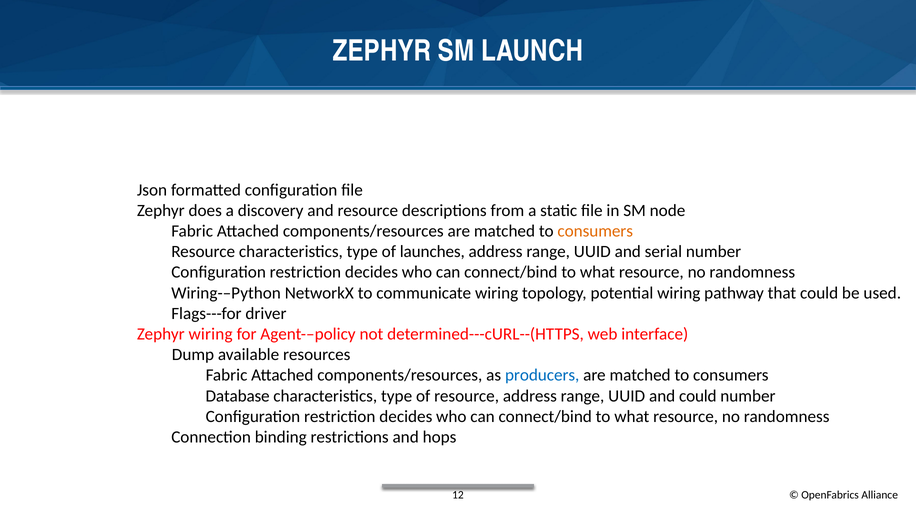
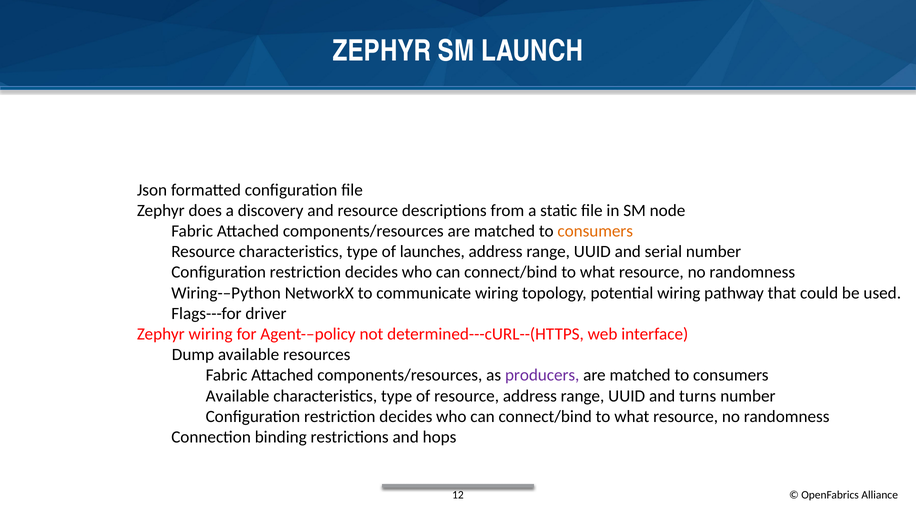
producers colour: blue -> purple
Database at (238, 396): Database -> Available
and could: could -> turns
